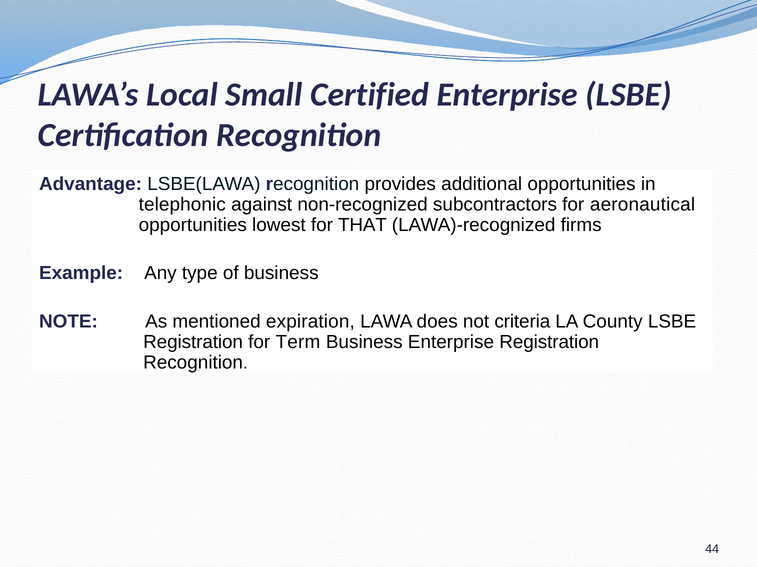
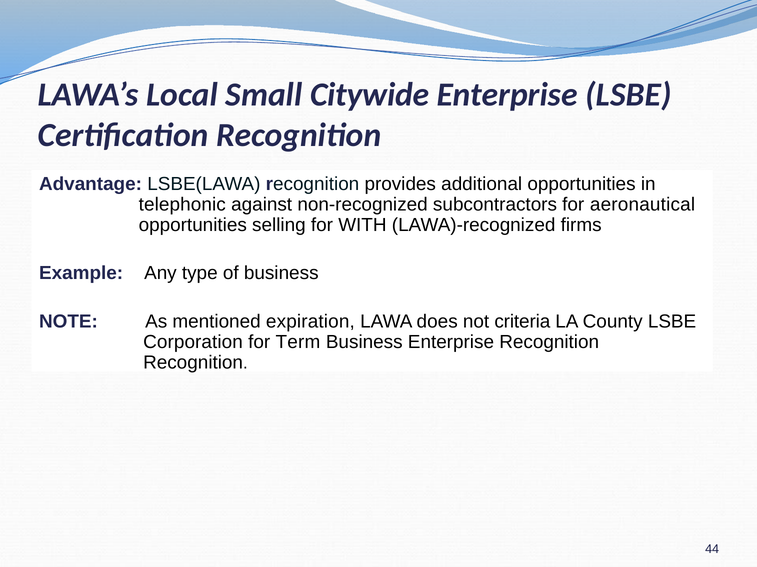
Certified: Certified -> Citywide
lowest: lowest -> selling
THAT: THAT -> WITH
Registration at (193, 342): Registration -> Corporation
Enterprise Registration: Registration -> Recognition
